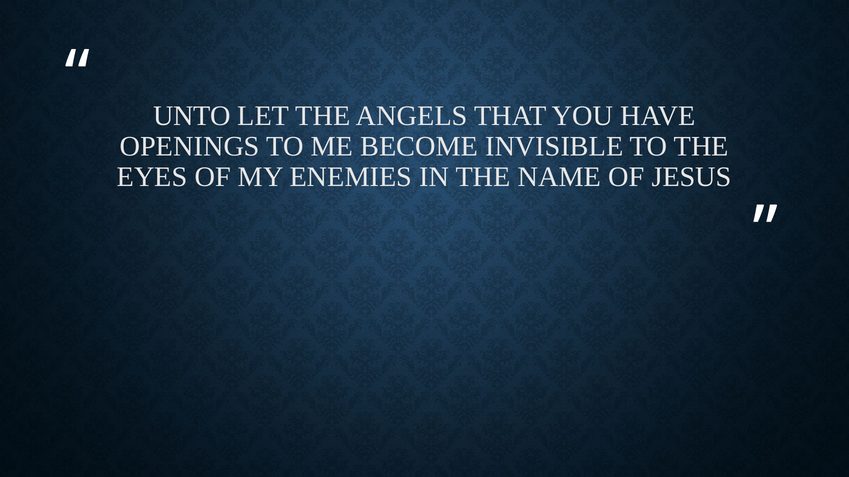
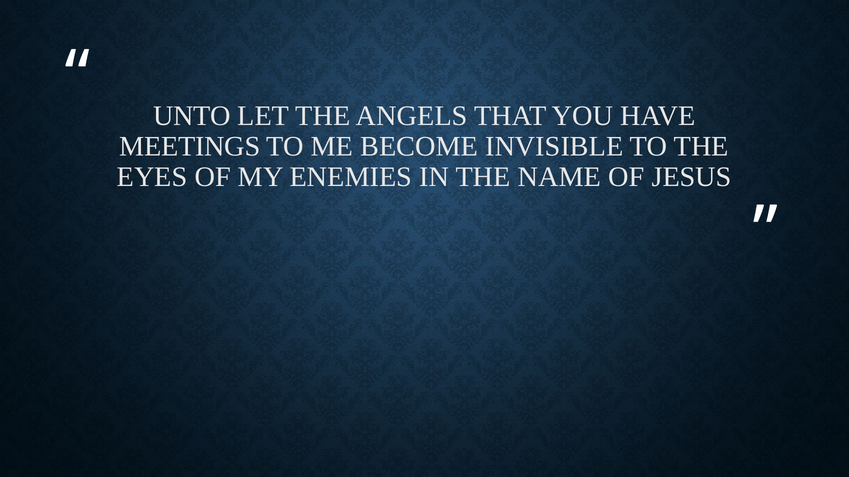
OPENINGS: OPENINGS -> MEETINGS
